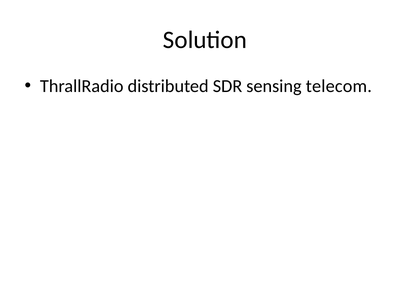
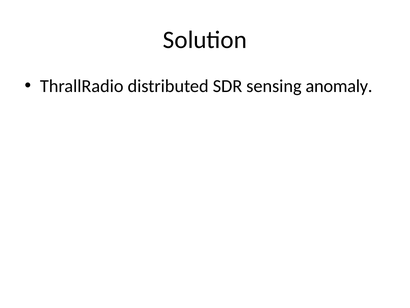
telecom: telecom -> anomaly
